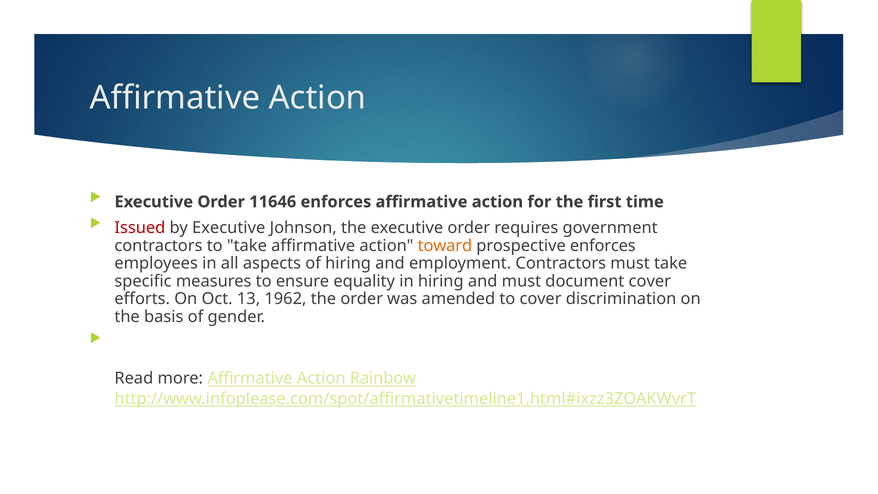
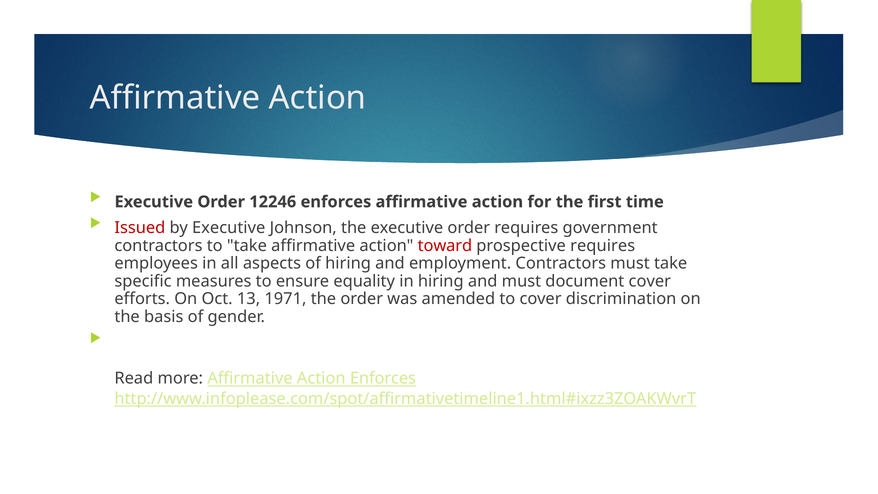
11646: 11646 -> 12246
toward colour: orange -> red
prospective enforces: enforces -> requires
1962: 1962 -> 1971
Action Rainbow: Rainbow -> Enforces
